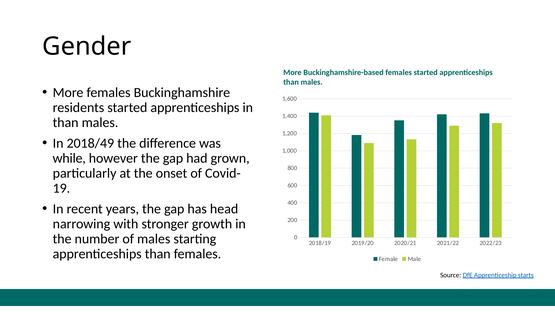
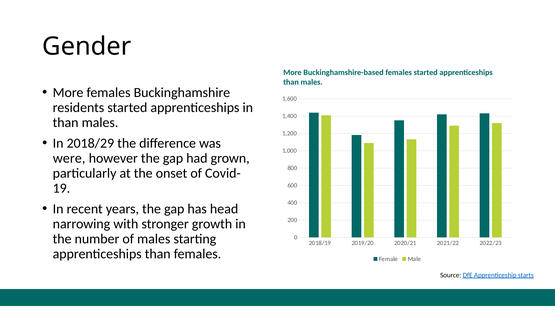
2018/49: 2018/49 -> 2018/29
while: while -> were
